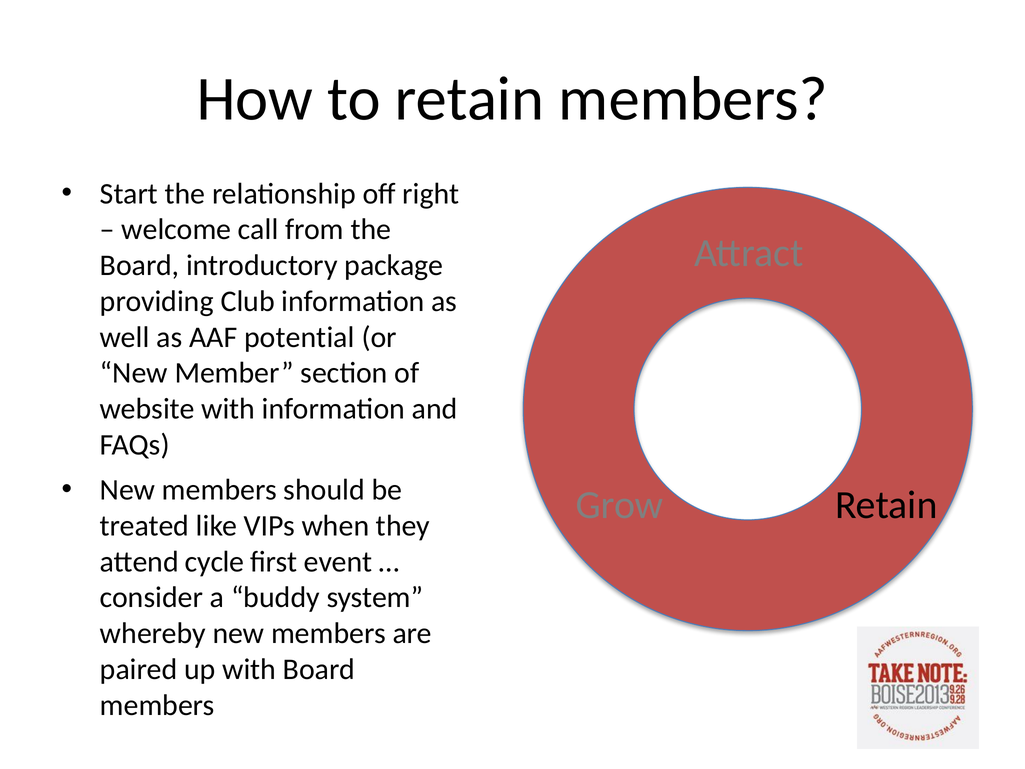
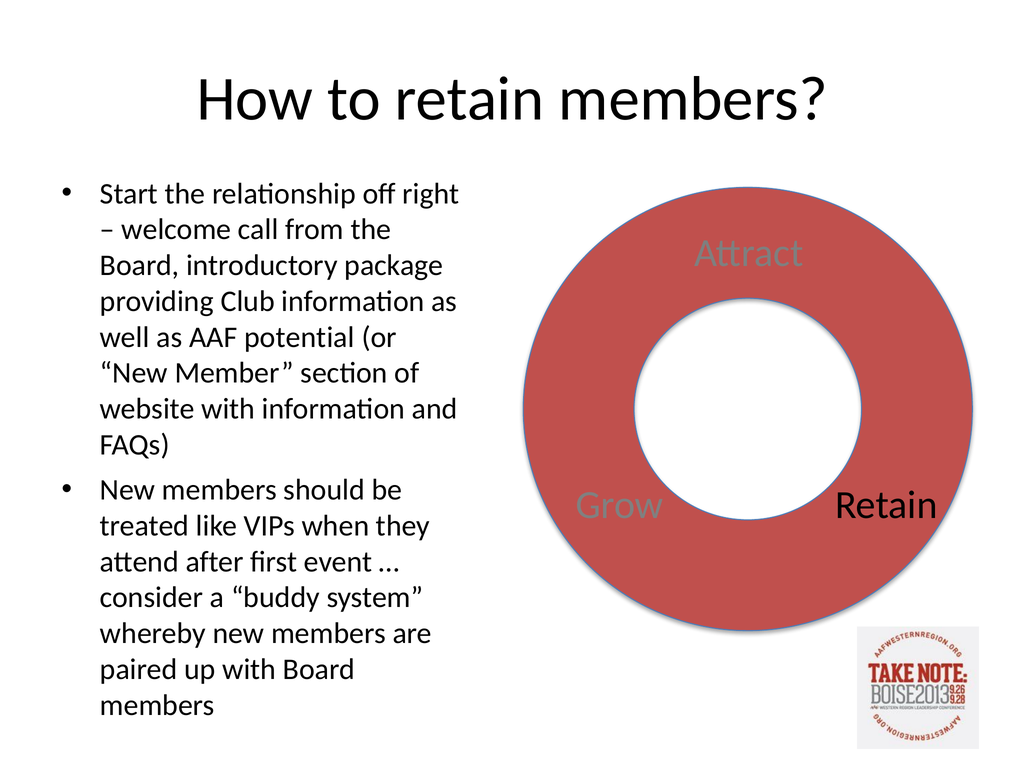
cycle: cycle -> after
